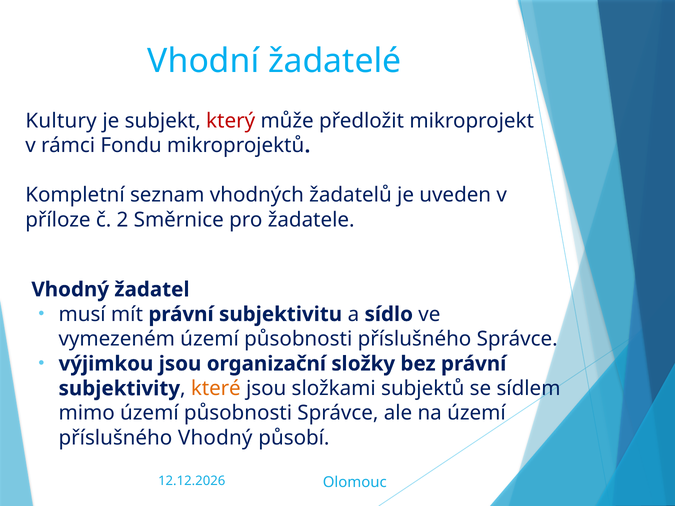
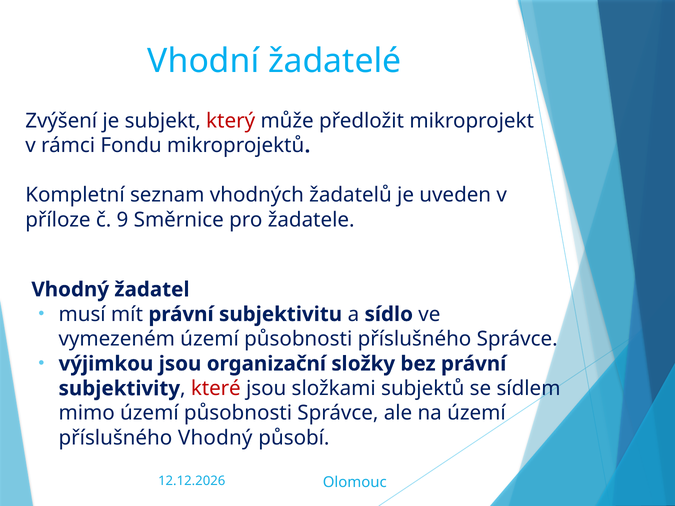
Kultury: Kultury -> Zvýšení
2: 2 -> 9
které colour: orange -> red
